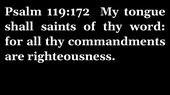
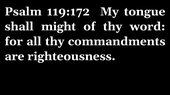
saints: saints -> might
